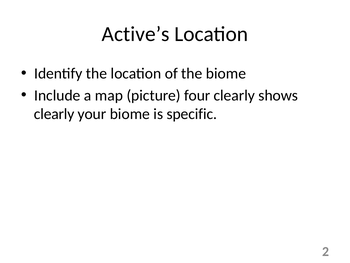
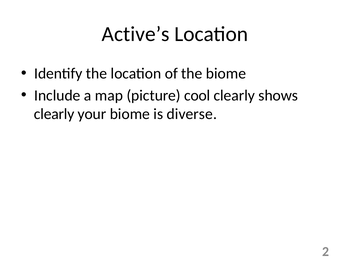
four: four -> cool
specific: specific -> diverse
